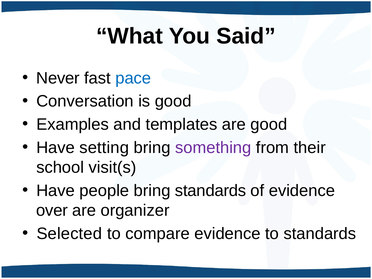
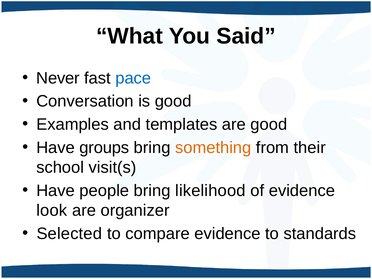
setting: setting -> groups
something colour: purple -> orange
bring standards: standards -> likelihood
over: over -> look
